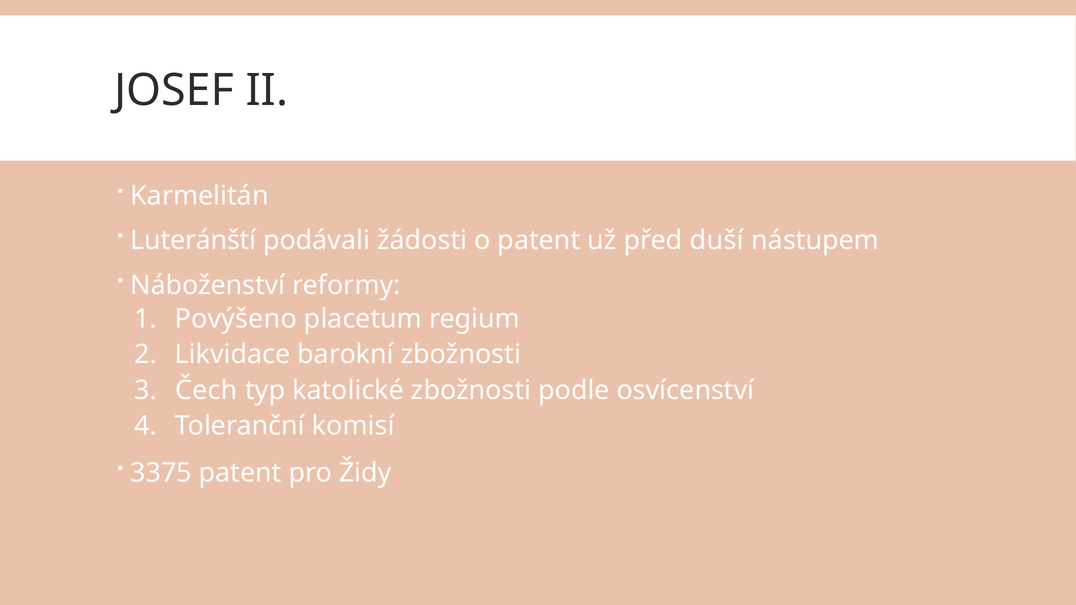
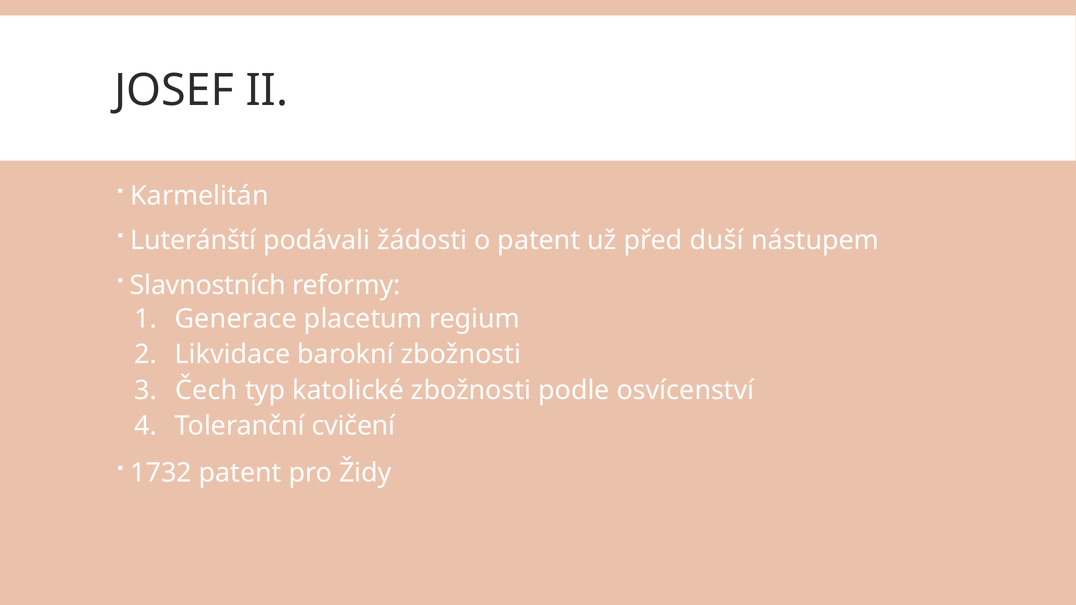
Náboženství: Náboženství -> Slavnostních
Povýšeno: Povýšeno -> Generace
komisí: komisí -> cvičení
3375: 3375 -> 1732
